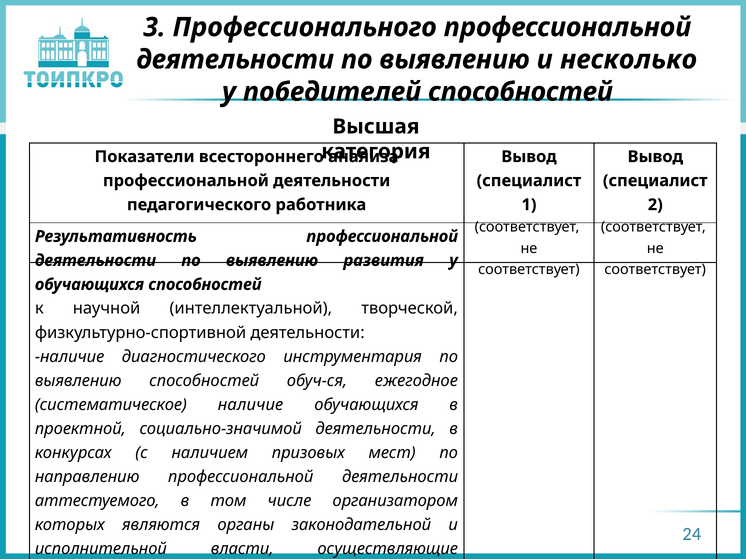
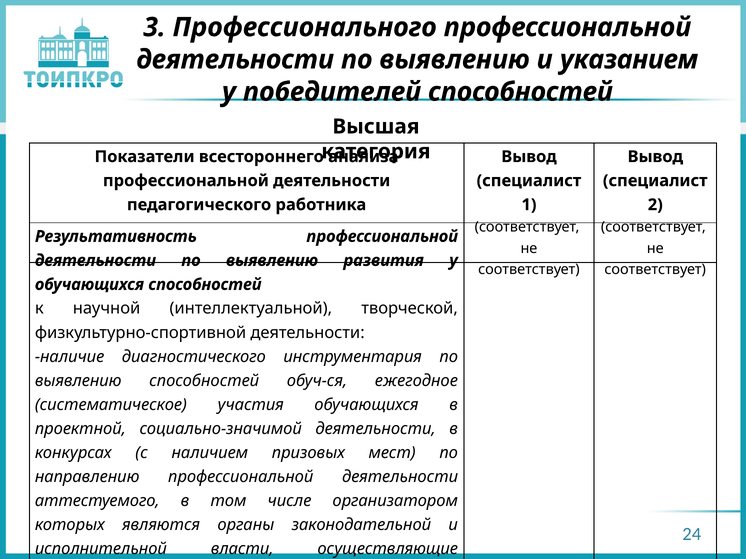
несколько: несколько -> указанием
систематическое наличие: наличие -> участия
